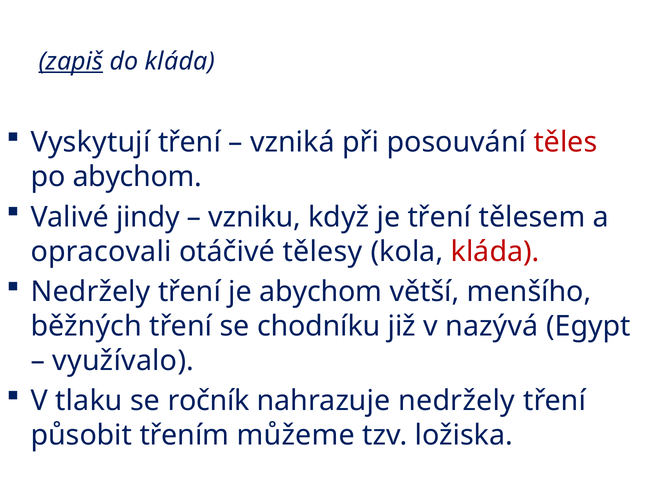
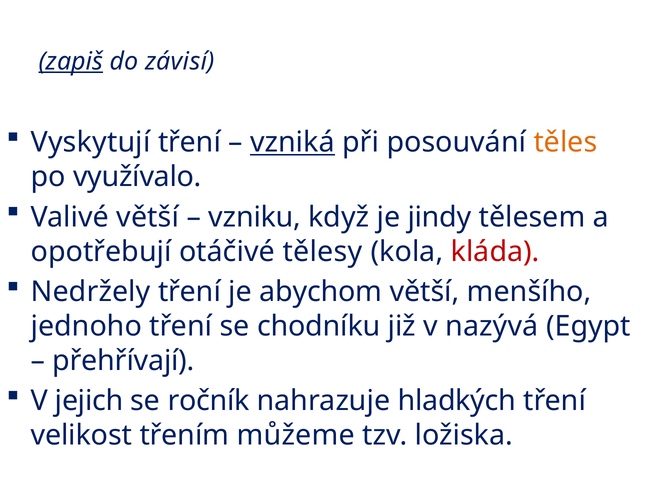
do kláda: kláda -> závisí
vzniká underline: none -> present
těles colour: red -> orange
po abychom: abychom -> využívalo
Valivé jindy: jindy -> větší
je tření: tření -> jindy
opracovali: opracovali -> opotřebují
běžných: běžných -> jednoho
využívalo: využívalo -> přehřívají
tlaku: tlaku -> jejich
nahrazuje nedržely: nedržely -> hladkých
působit: působit -> velikost
